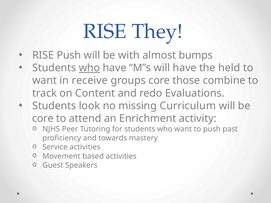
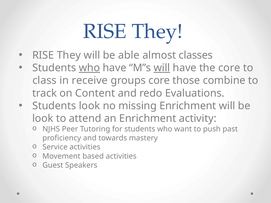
Push at (69, 55): Push -> They
with: with -> able
bumps: bumps -> classes
will at (162, 68) underline: none -> present
the held: held -> core
want at (45, 81): want -> class
missing Curriculum: Curriculum -> Enrichment
core at (43, 119): core -> look
